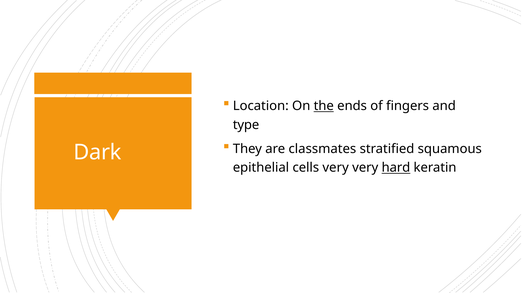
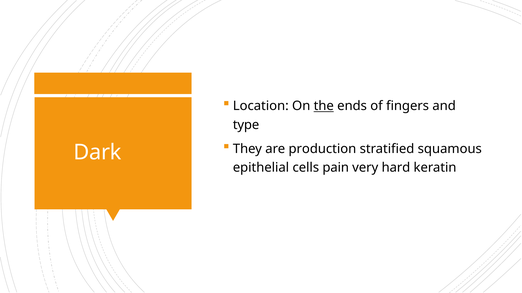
classmates: classmates -> production
cells very: very -> pain
hard underline: present -> none
